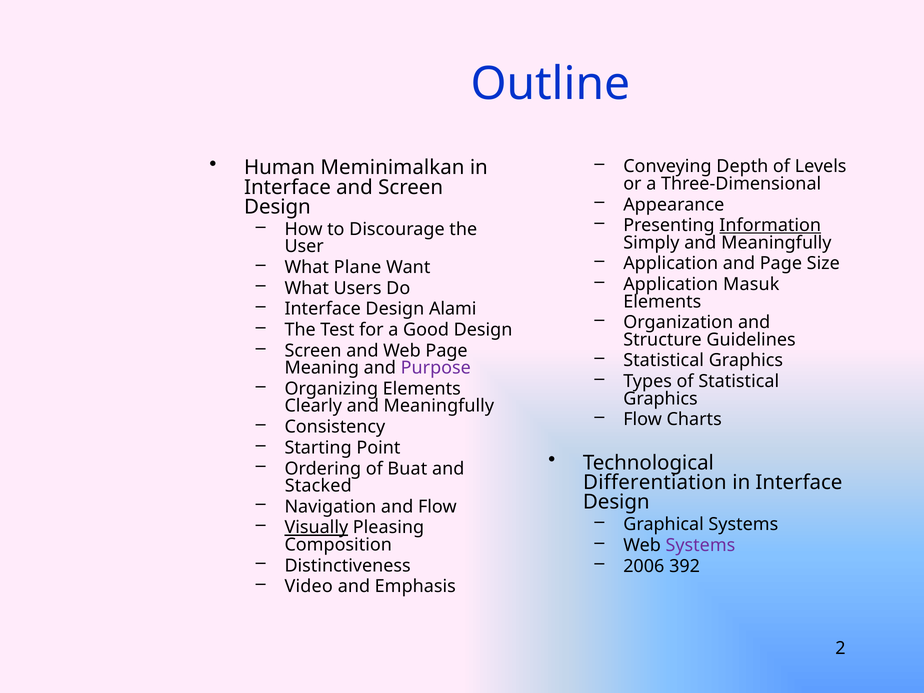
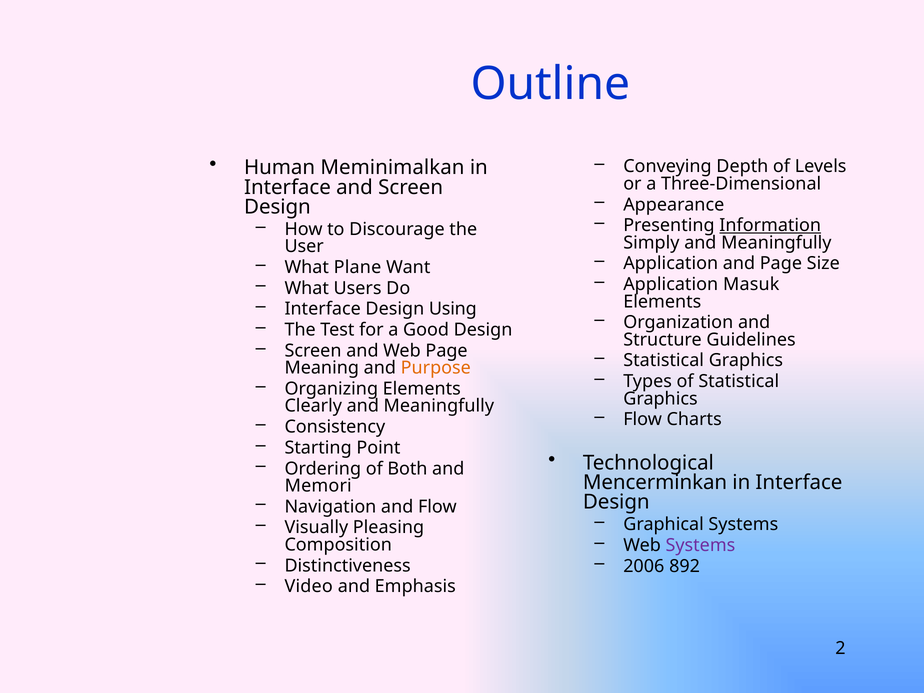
Alami: Alami -> Using
Purpose colour: purple -> orange
Buat: Buat -> Both
Differentiation: Differentiation -> Mencerminkan
Stacked: Stacked -> Memori
Visually underline: present -> none
392: 392 -> 892
